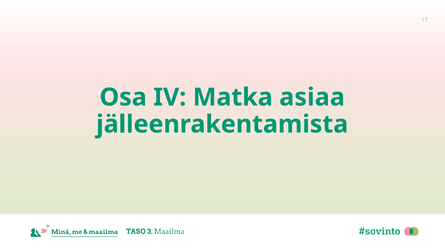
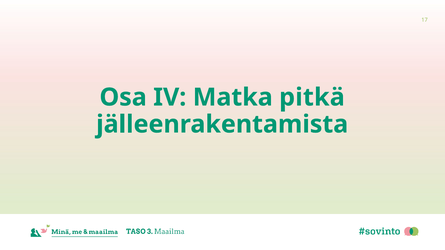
asiaa: asiaa -> pitkä
